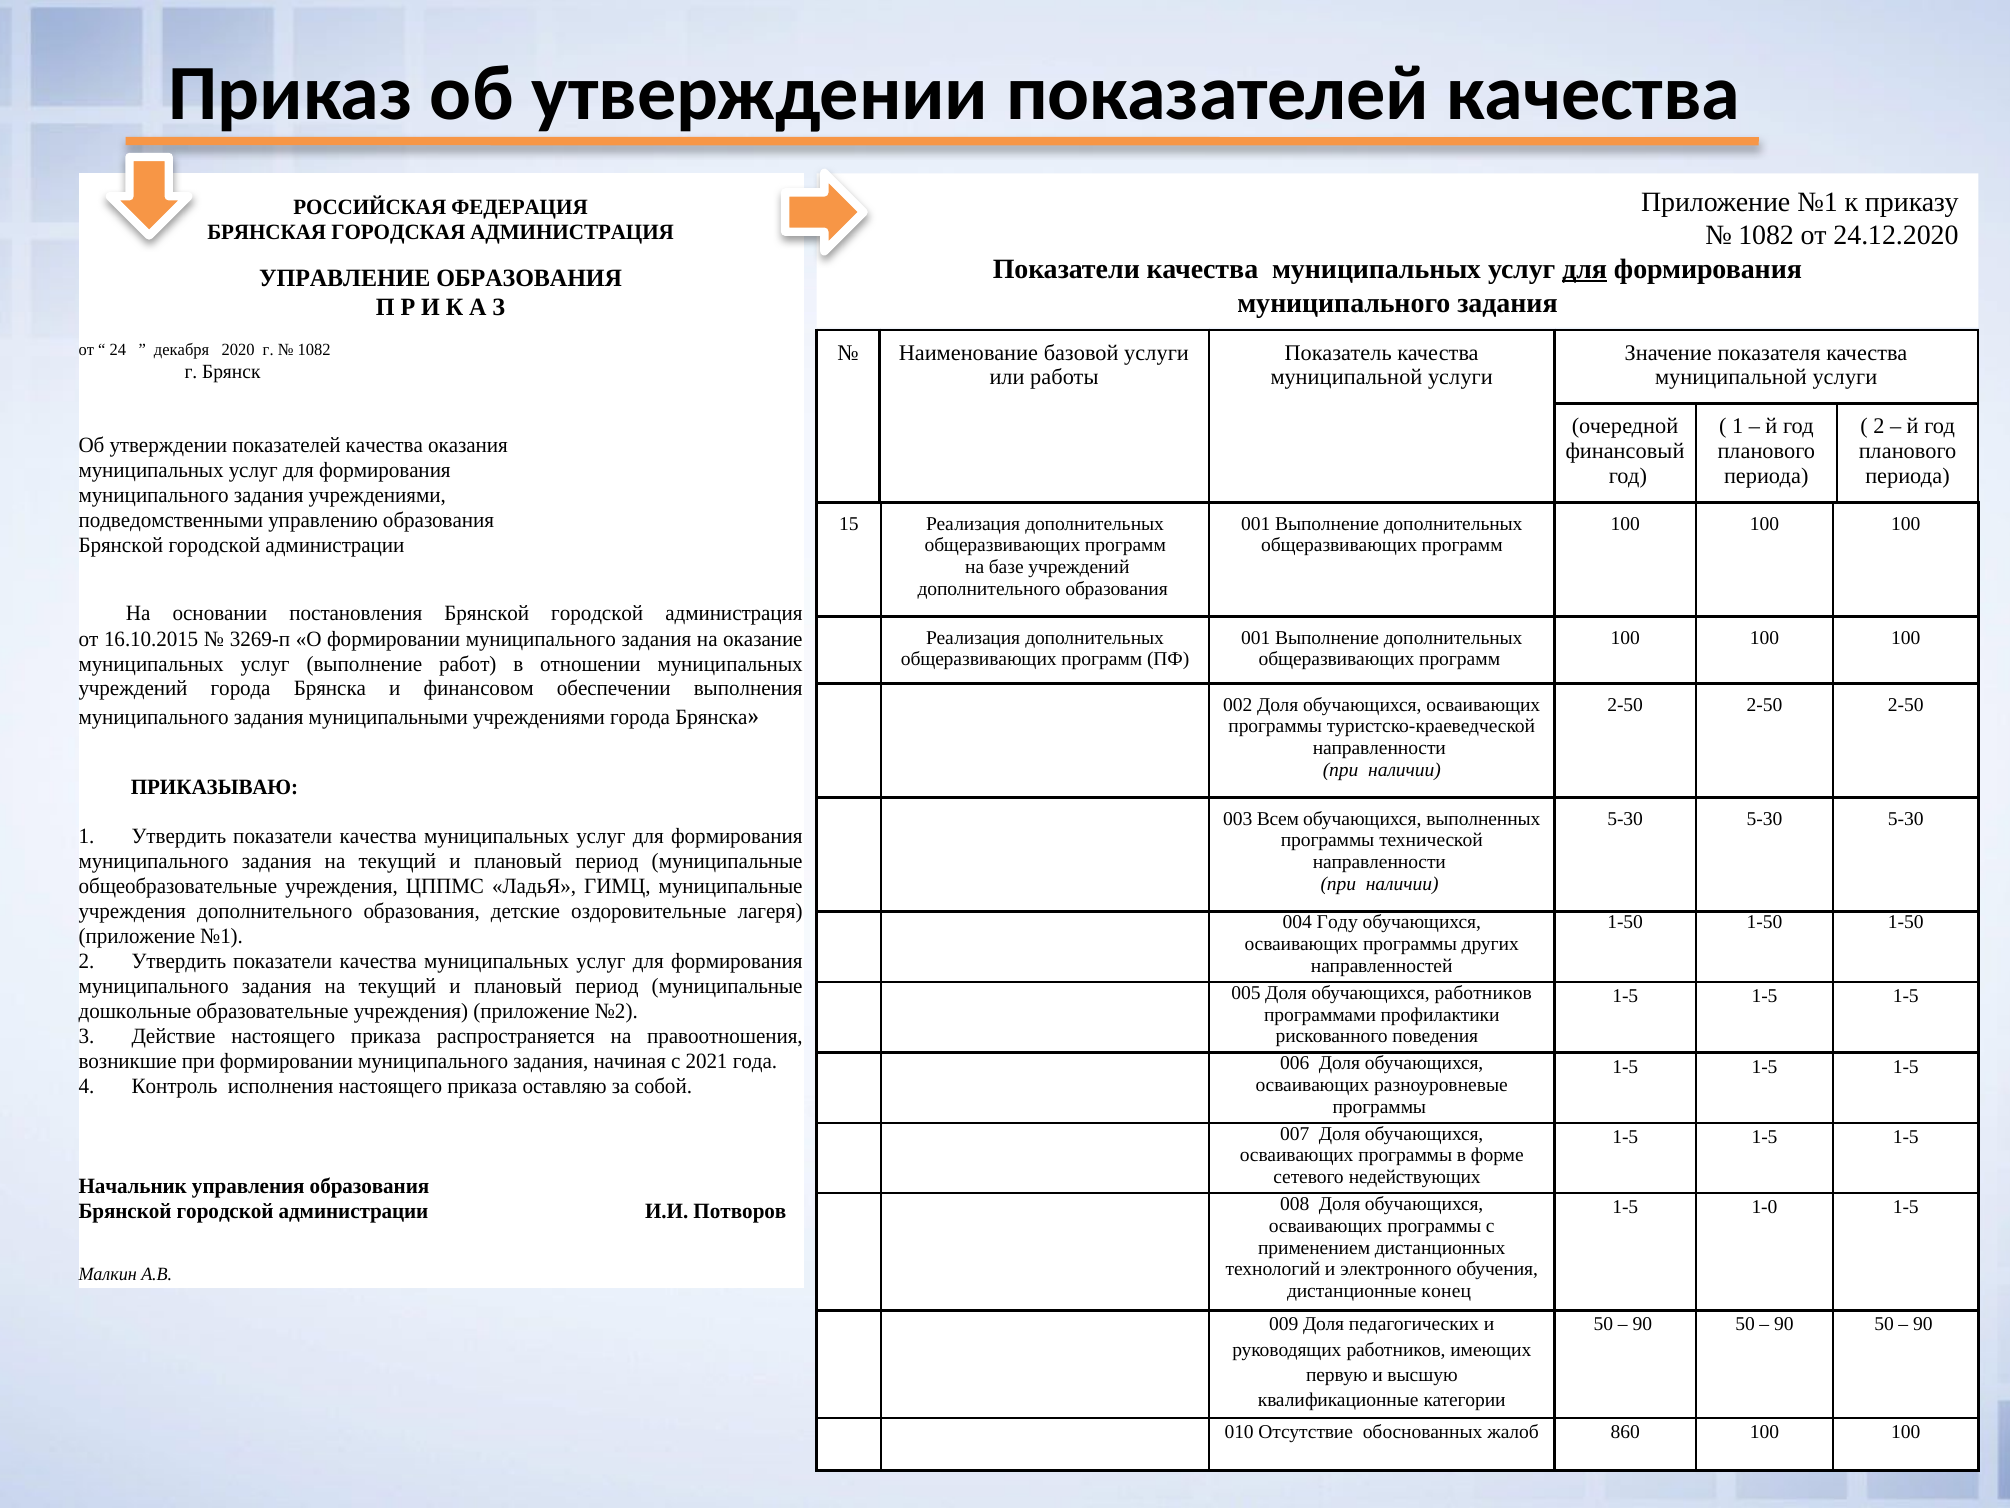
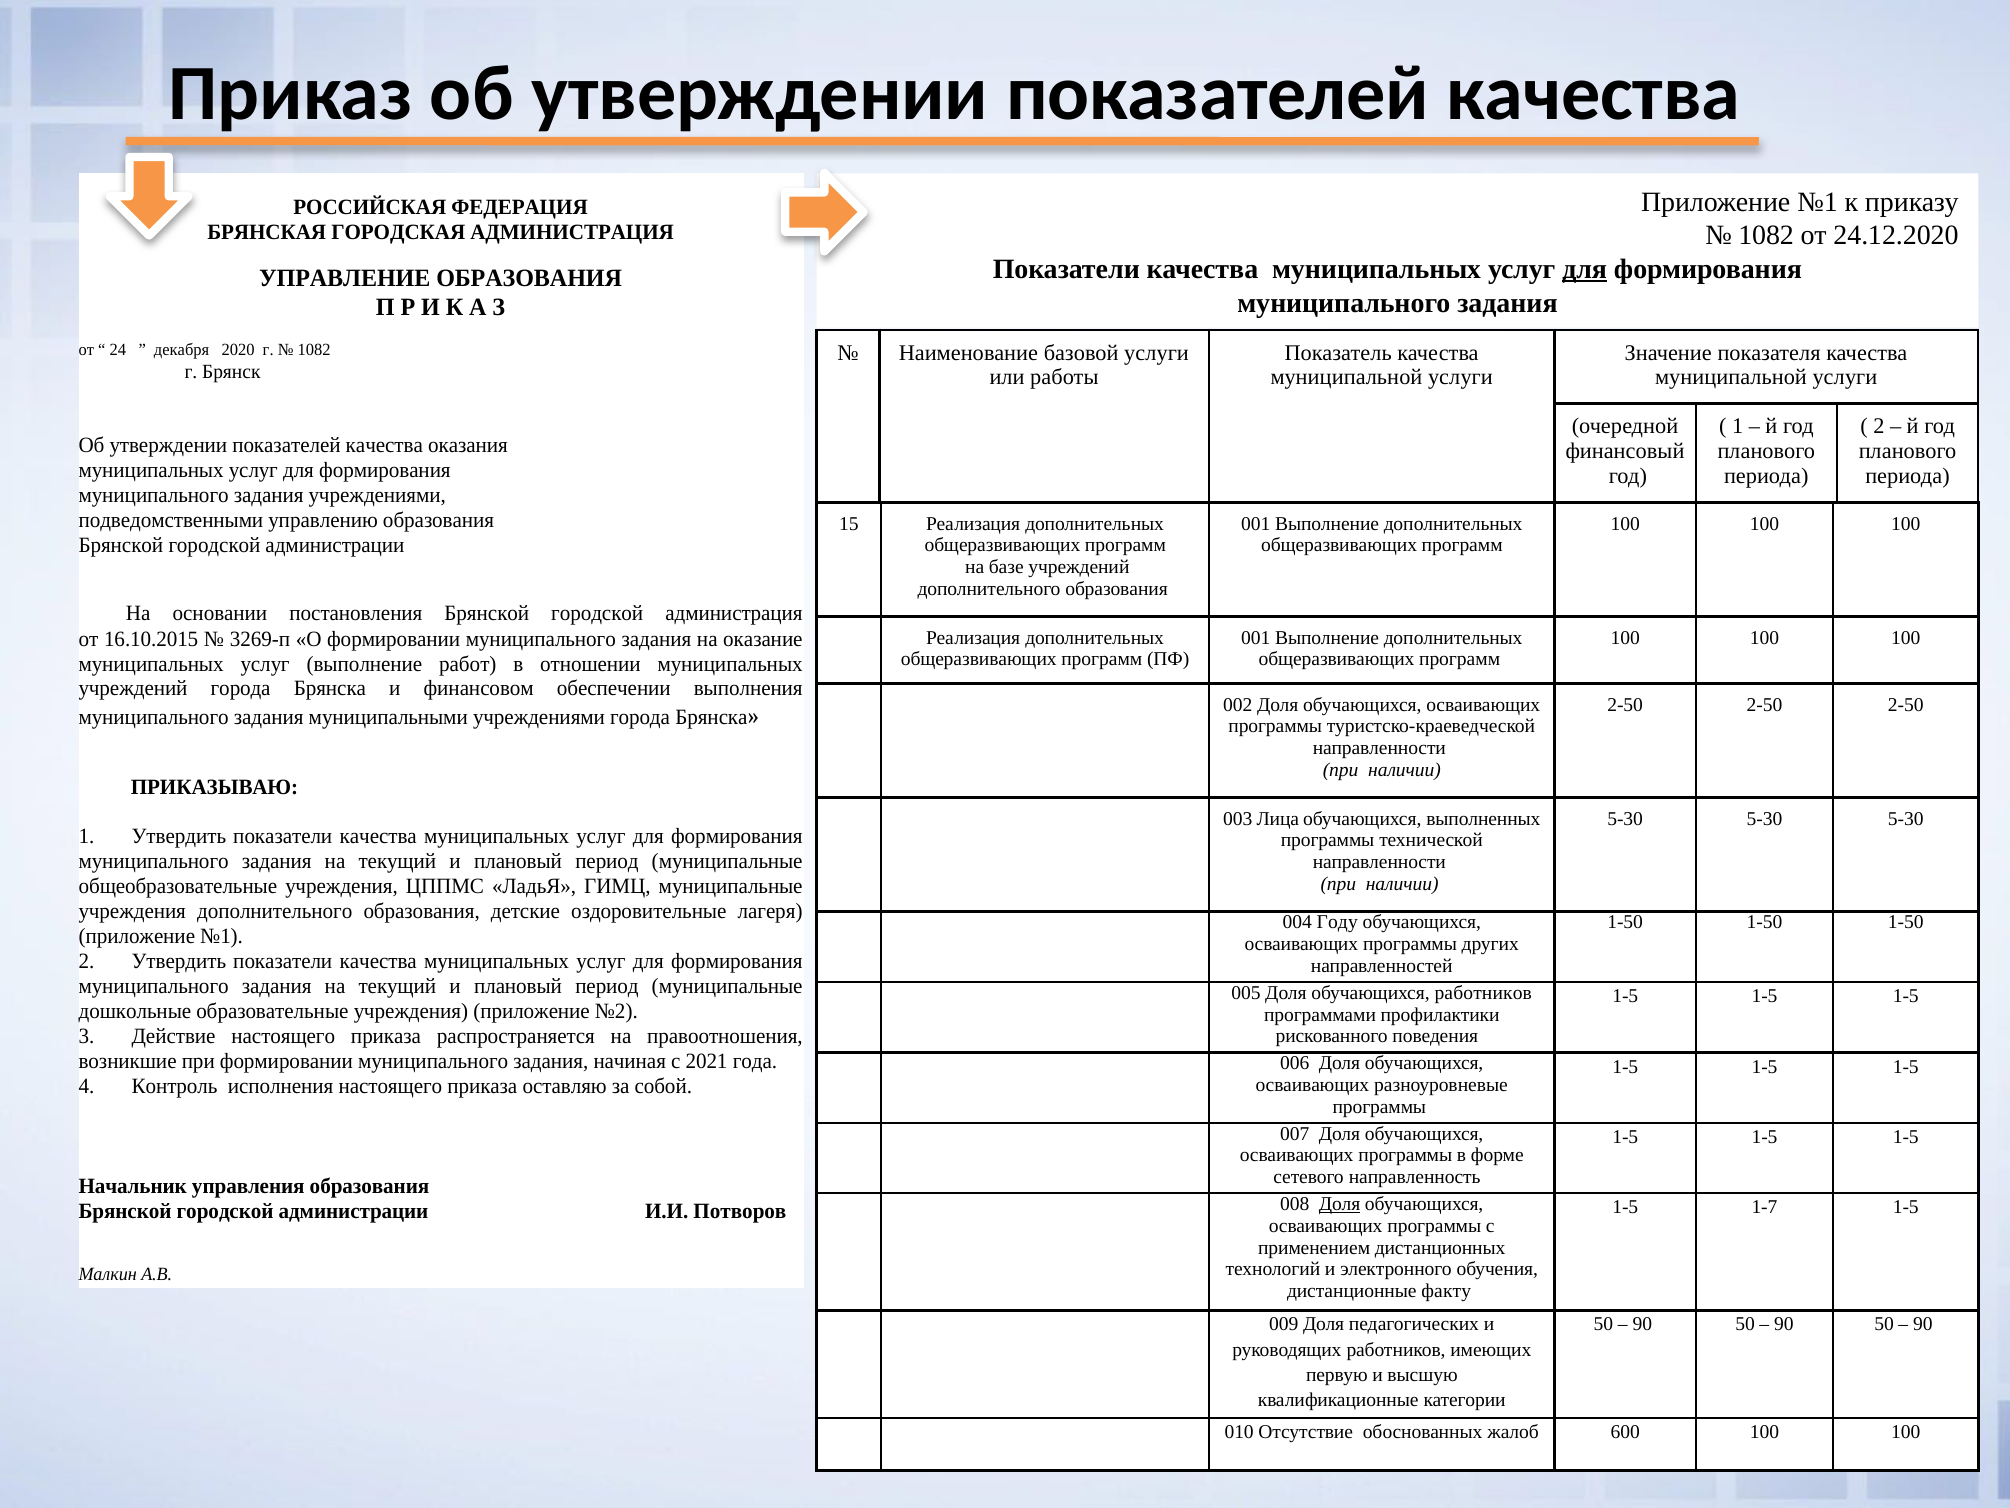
Всем: Всем -> Лица
недействующих: недействующих -> направленность
Доля at (1340, 1204) underline: none -> present
1-0: 1-0 -> 1-7
конец: конец -> факту
860: 860 -> 600
